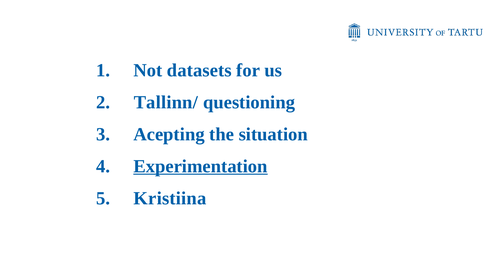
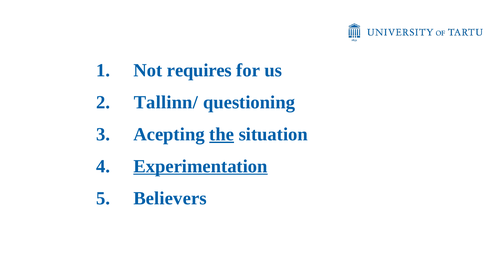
datasets: datasets -> requires
the underline: none -> present
Kristiina: Kristiina -> Believers
